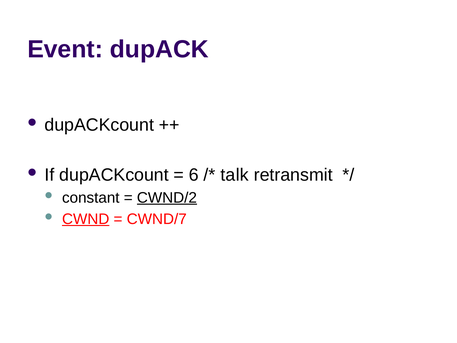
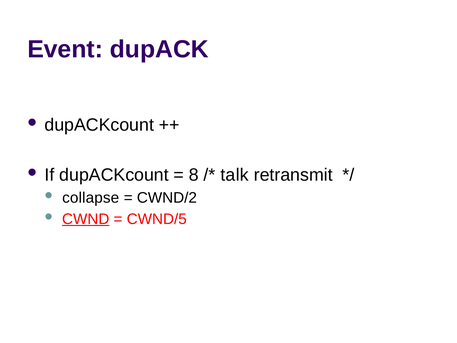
6: 6 -> 8
constant: constant -> collapse
CWND/2 underline: present -> none
CWND/7: CWND/7 -> CWND/5
